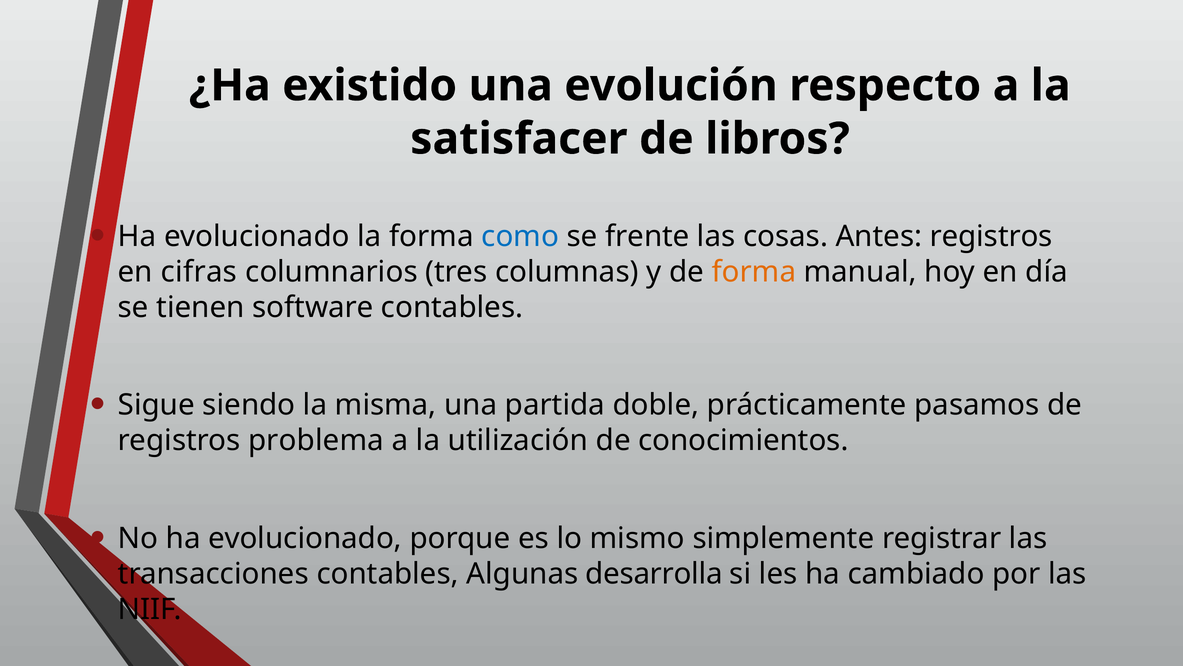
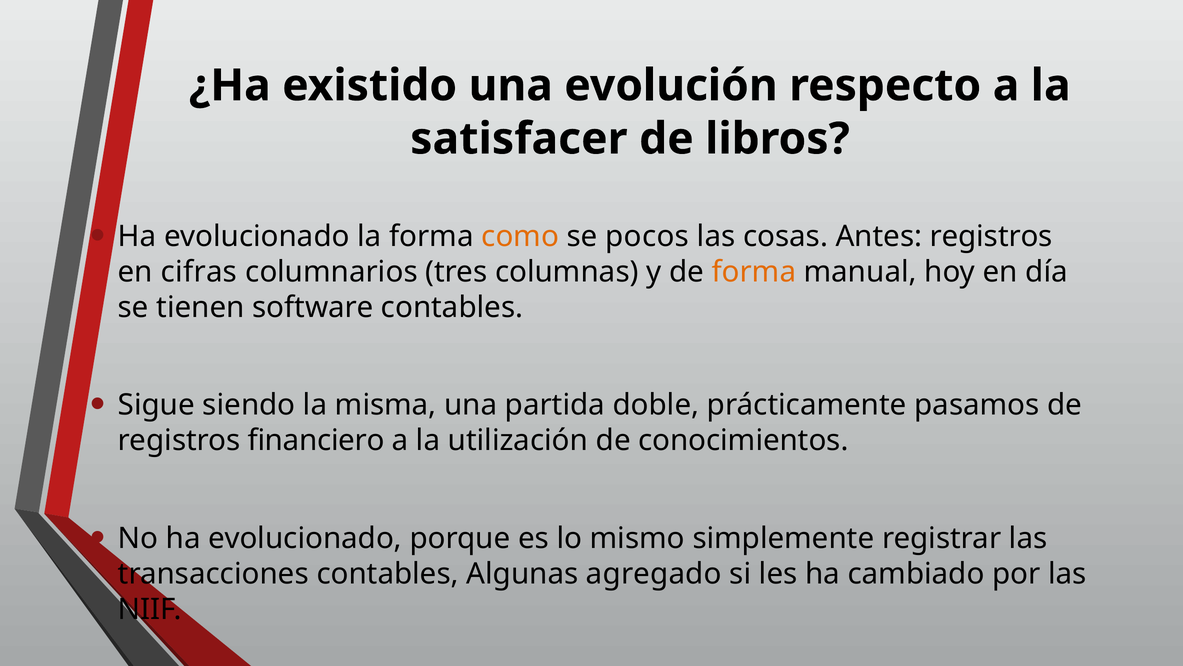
como colour: blue -> orange
frente: frente -> pocos
problema: problema -> financiero
desarrolla: desarrolla -> agregado
